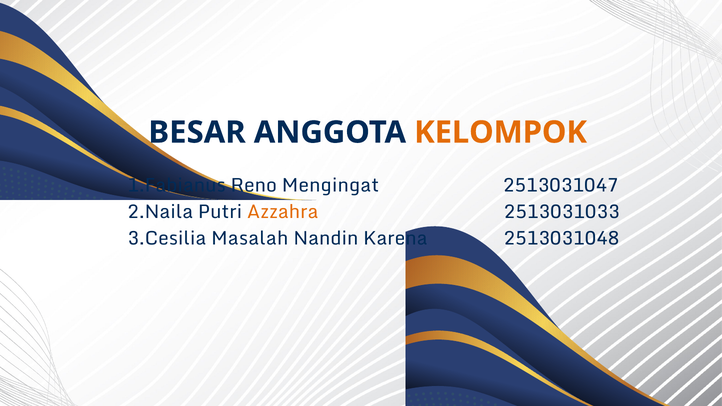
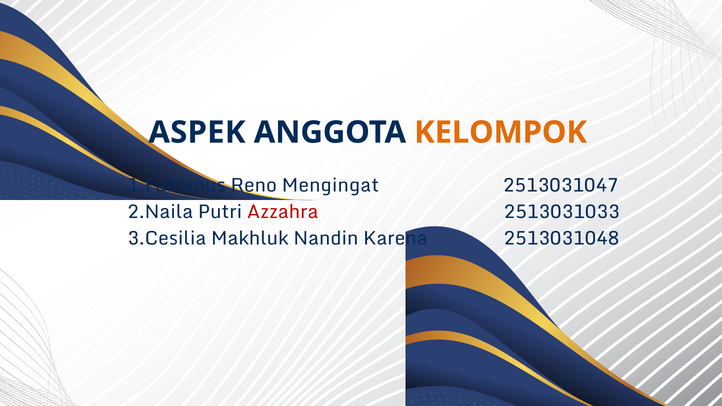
BESAR: BESAR -> ASPEK
Azzahra colour: orange -> red
Masalah: Masalah -> Makhluk
